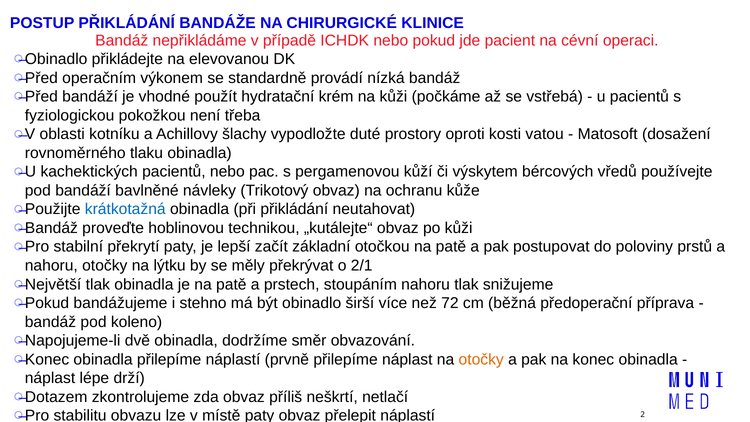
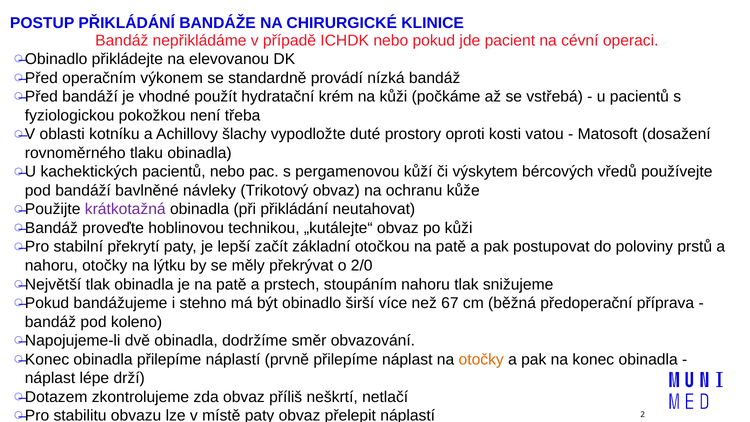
krátkotažná colour: blue -> purple
2/1: 2/1 -> 2/0
72: 72 -> 67
